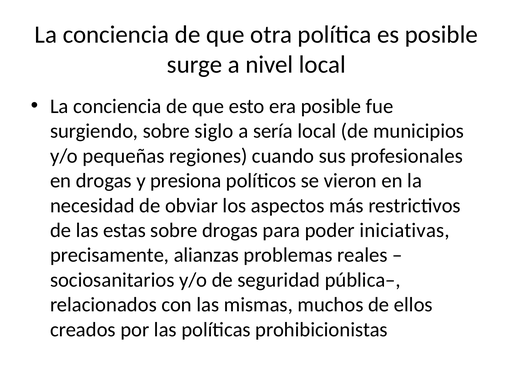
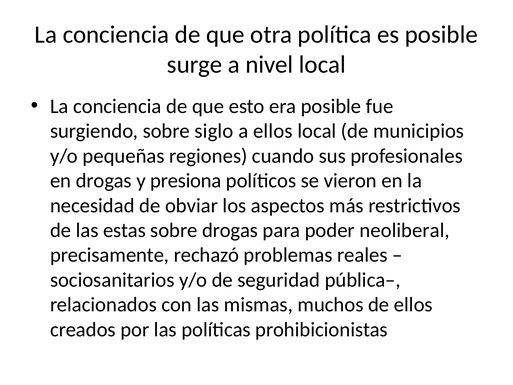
a sería: sería -> ellos
iniciativas: iniciativas -> neoliberal
alianzas: alianzas -> rechazó
